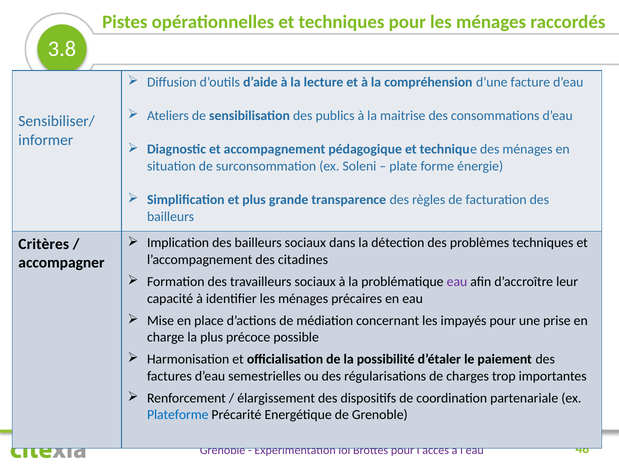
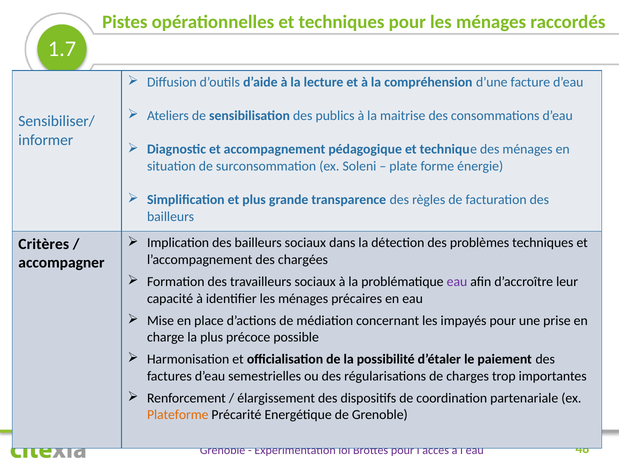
3.8: 3.8 -> 1.7
citadines: citadines -> chargées
Plateforme colour: blue -> orange
